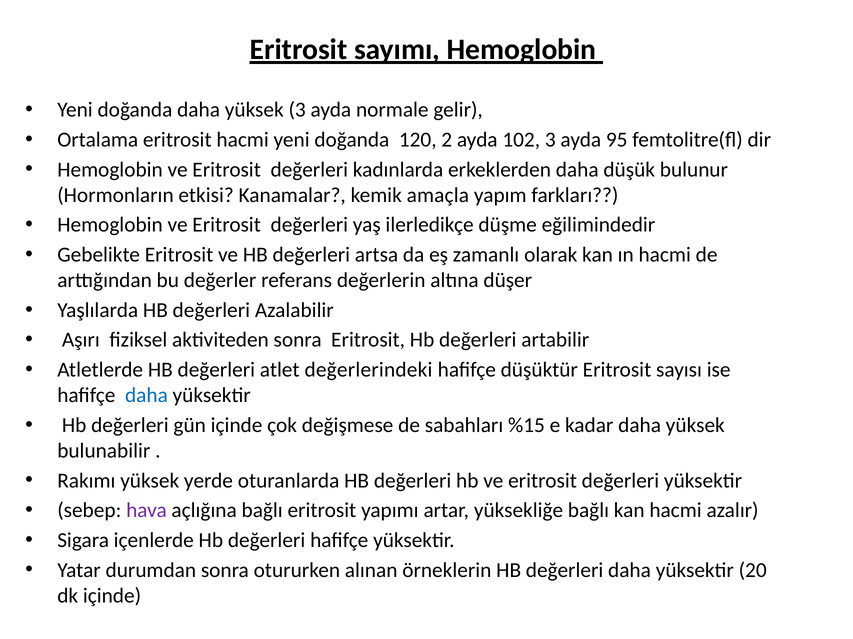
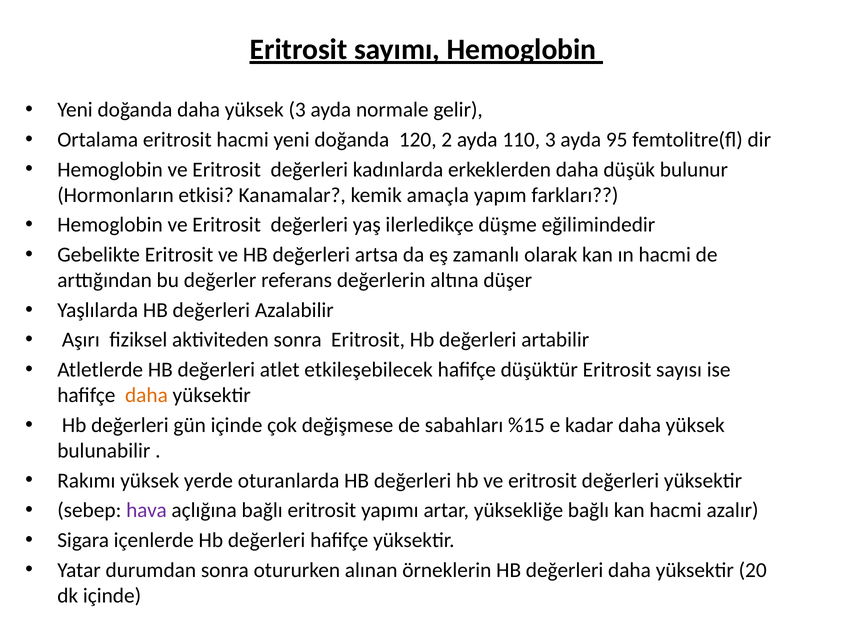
102: 102 -> 110
değerlerindeki: değerlerindeki -> etkileşebilecek
daha at (146, 396) colour: blue -> orange
